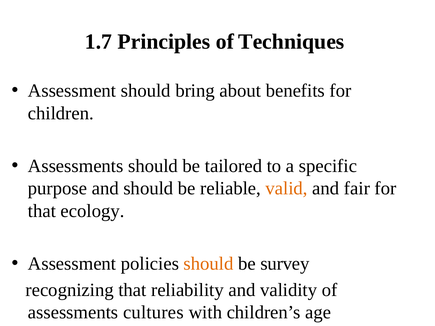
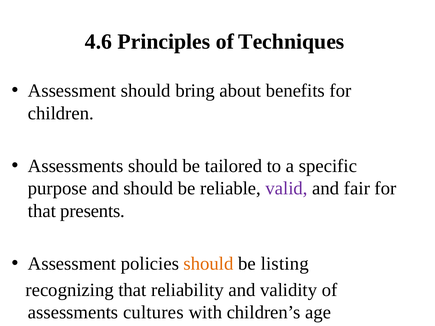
1.7: 1.7 -> 4.6
valid colour: orange -> purple
ecology: ecology -> presents
survey: survey -> listing
